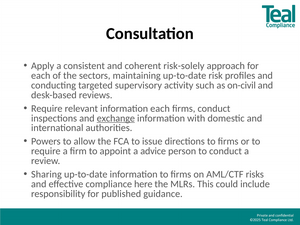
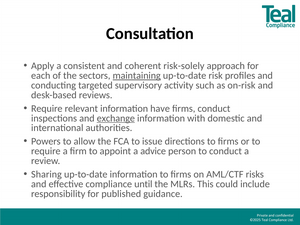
maintaining underline: none -> present
on-civil: on-civil -> on-risk
information each: each -> have
here: here -> until
